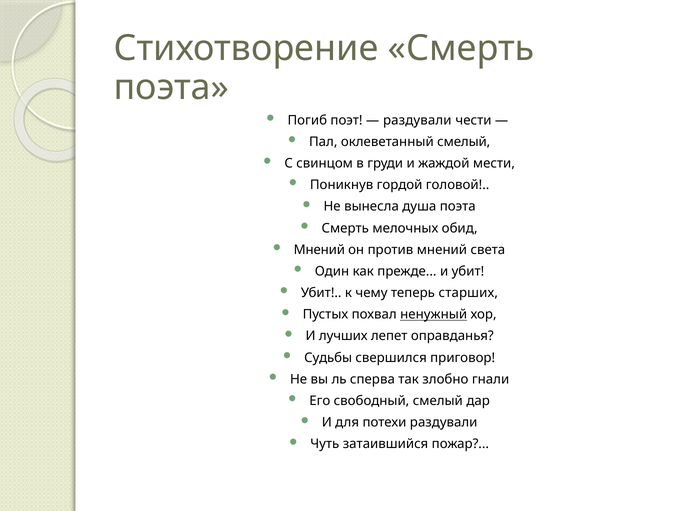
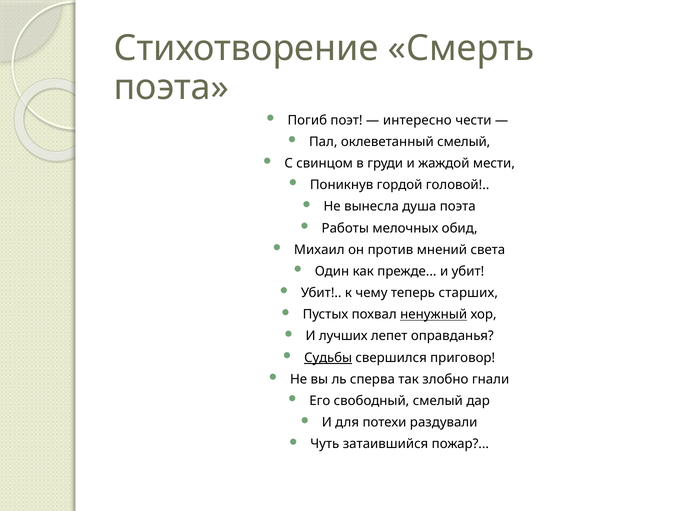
раздували at (417, 120): раздували -> интересно
Смерть at (345, 228): Смерть -> Работы
Мнений at (319, 250): Мнений -> Михаил
Судьбы underline: none -> present
